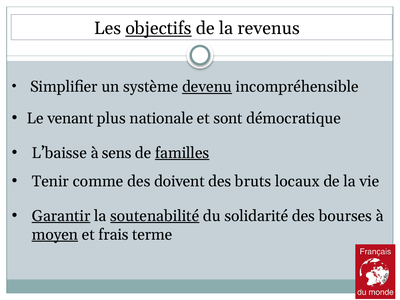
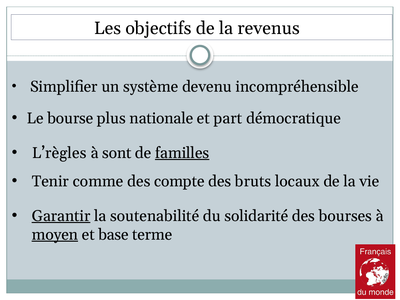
objectifs underline: present -> none
devenu underline: present -> none
venant: venant -> bourse
sont: sont -> part
L’baisse: L’baisse -> L’règles
sens: sens -> sont
doivent: doivent -> compte
soutenabilité underline: present -> none
frais: frais -> base
